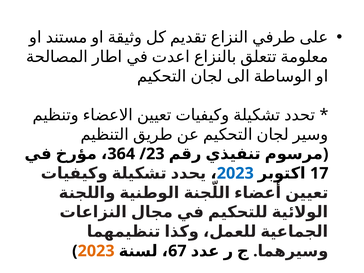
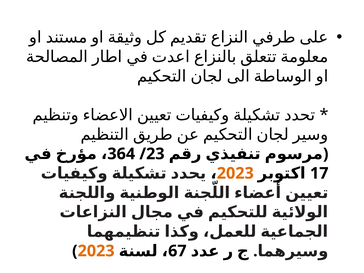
2023 at (235, 173) colour: blue -> orange
